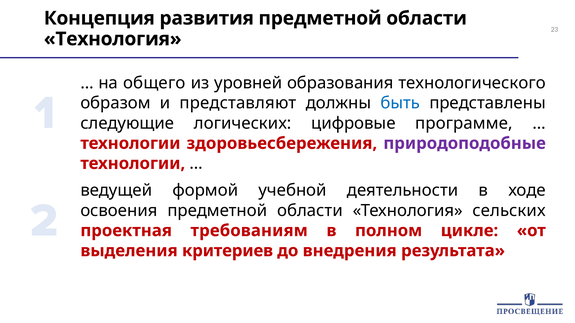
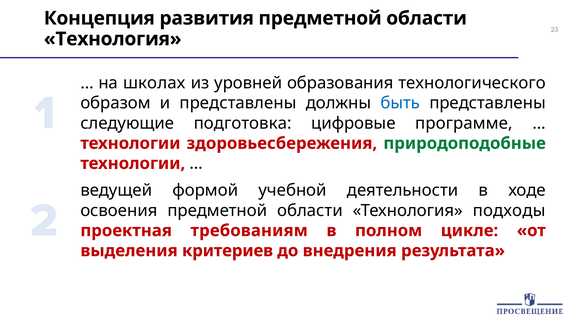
общего: общего -> школах
и представляют: представляют -> представлены
логических: логических -> подготовка
природоподобные colour: purple -> green
сельских: сельских -> подходы
